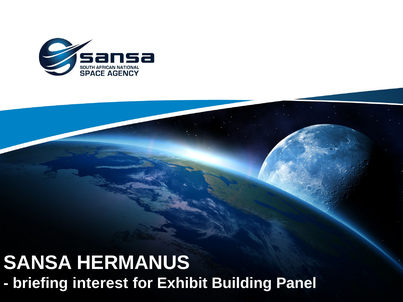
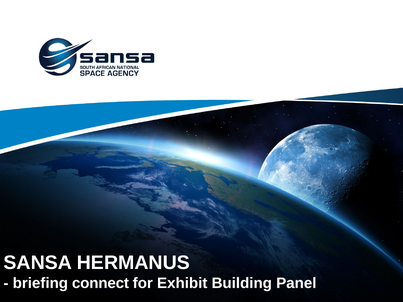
interest: interest -> connect
